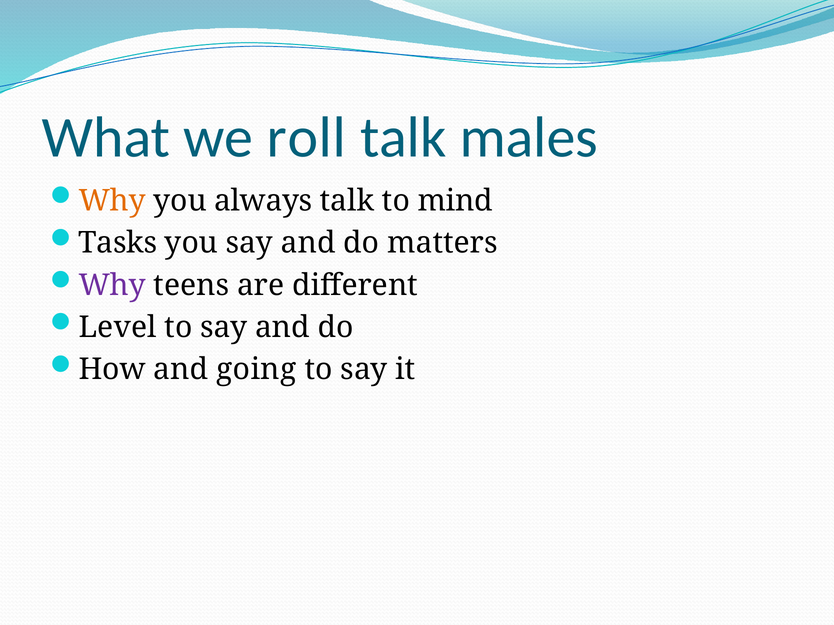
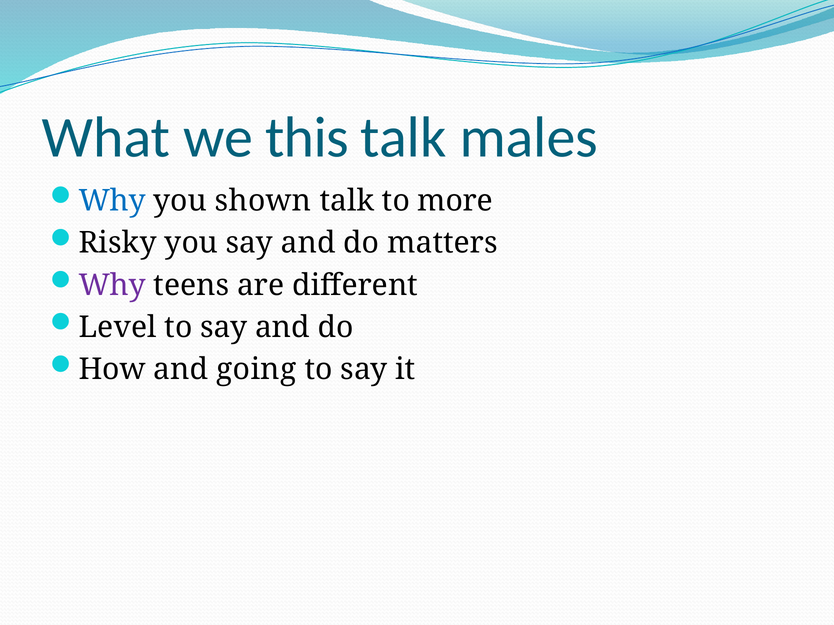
roll: roll -> this
Why at (112, 201) colour: orange -> blue
always: always -> shown
mind: mind -> more
Tasks: Tasks -> Risky
